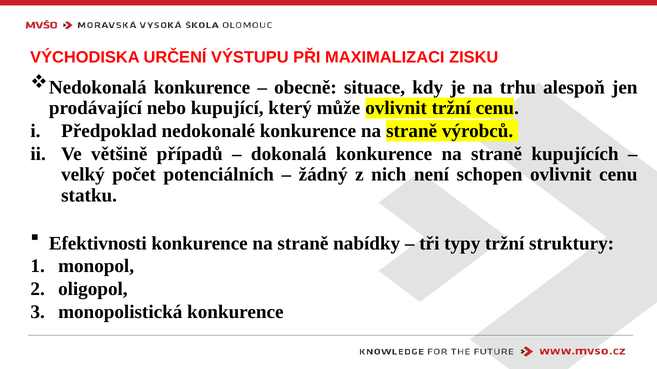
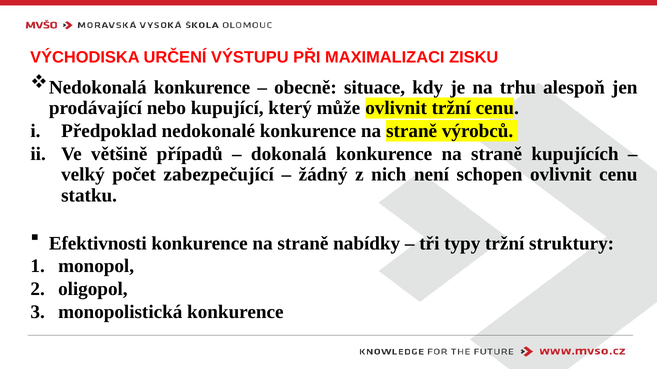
potenciálních: potenciálních -> zabezpečující
